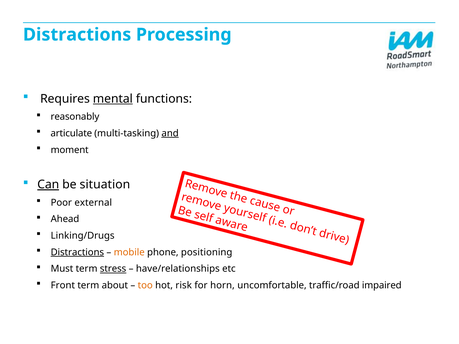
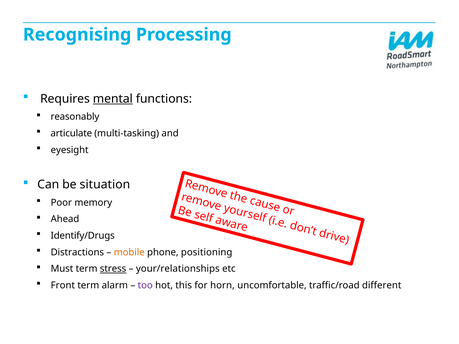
Distractions at (77, 35): Distractions -> Recognising
and underline: present -> none
moment: moment -> eyesight
Can underline: present -> none
external: external -> memory
Linking/Drugs: Linking/Drugs -> Identify/Drugs
Distractions at (77, 252) underline: present -> none
have/relationships: have/relationships -> your/relationships
about: about -> alarm
too colour: orange -> purple
risk: risk -> this
impaired: impaired -> different
